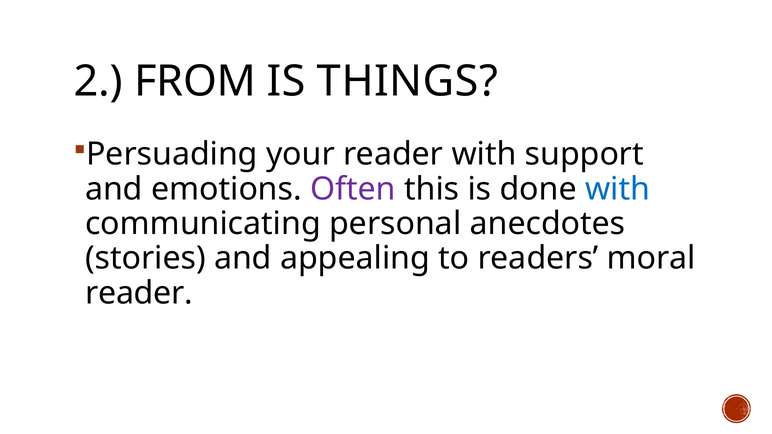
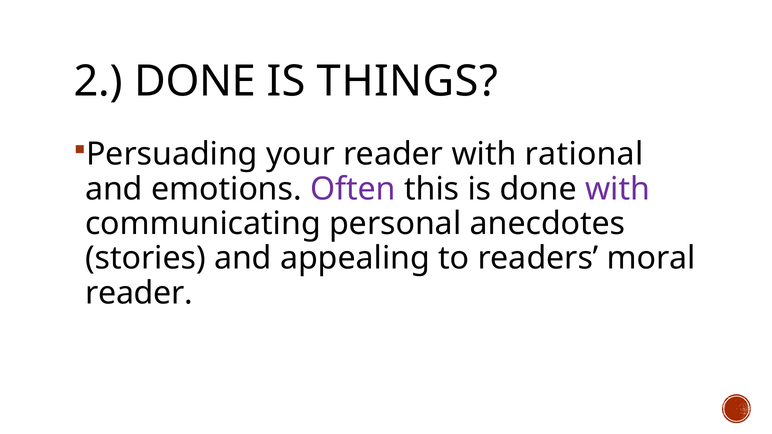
2 FROM: FROM -> DONE
support: support -> rational
with at (618, 189) colour: blue -> purple
